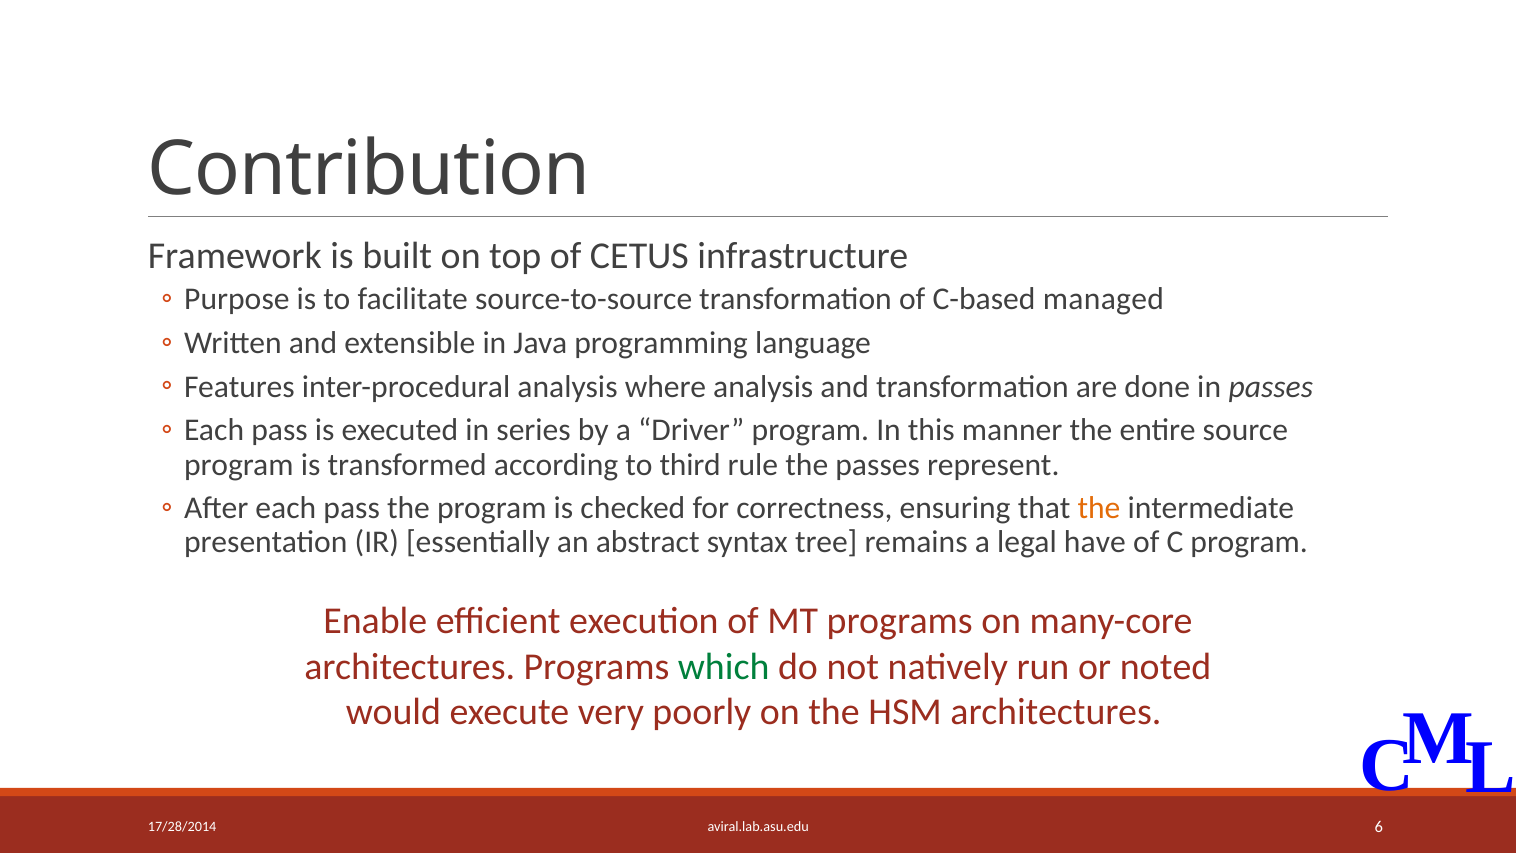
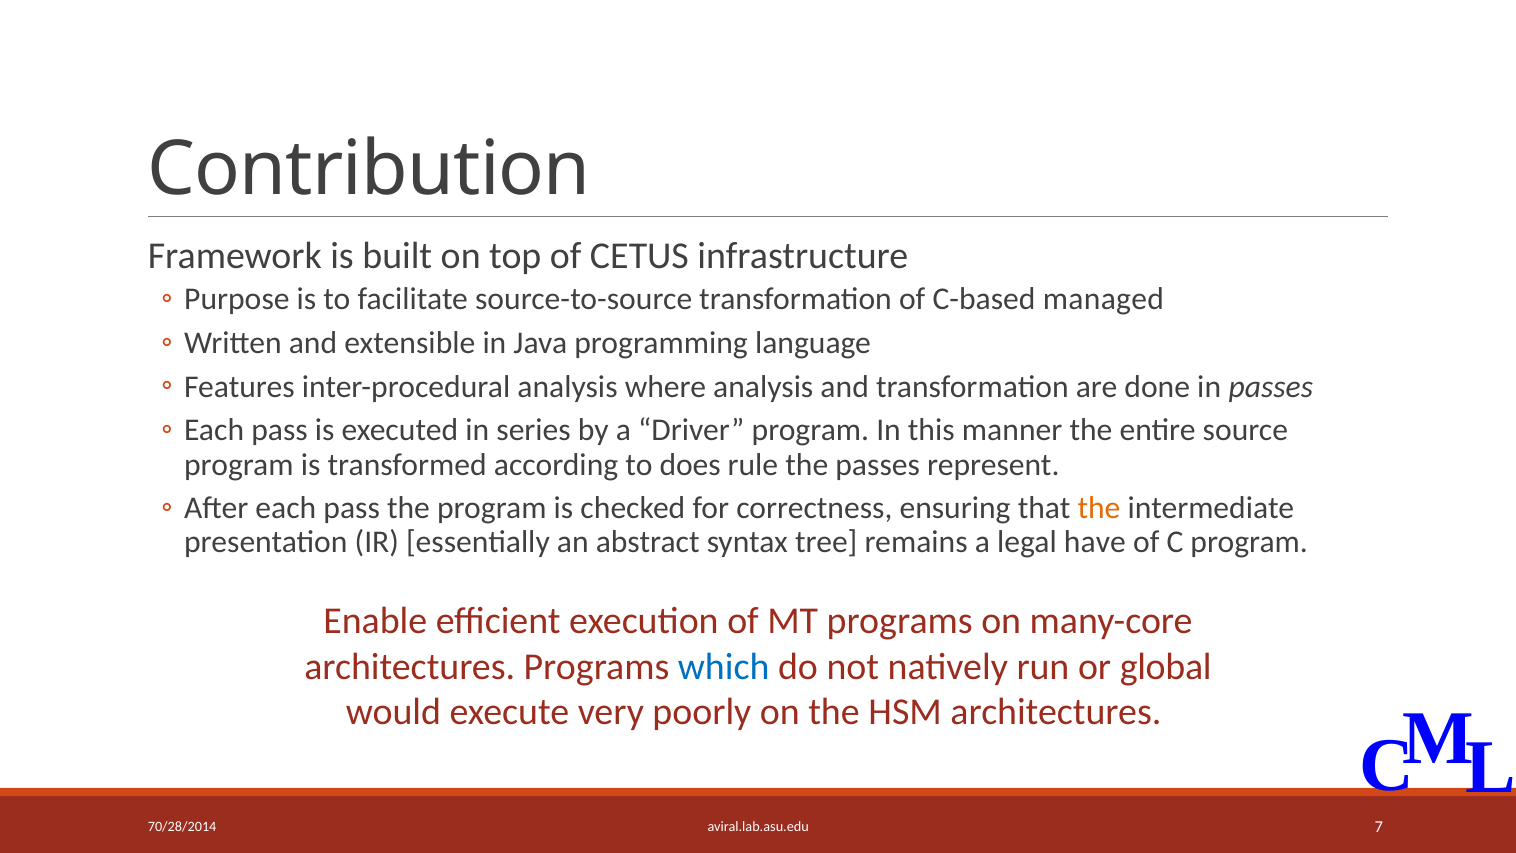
third: third -> does
which colour: green -> blue
noted: noted -> global
17/28/2014: 17/28/2014 -> 70/28/2014
6: 6 -> 7
